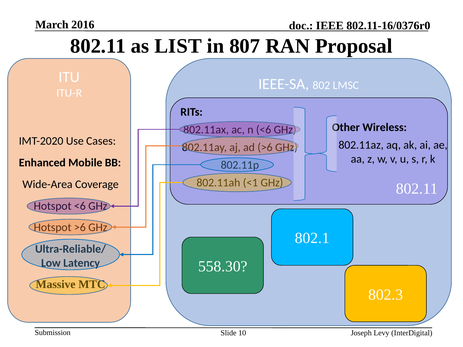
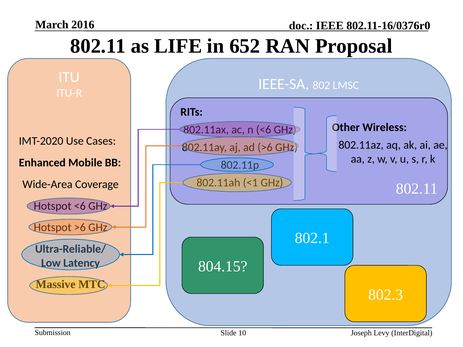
LIST: LIST -> LIFE
807: 807 -> 652
558.30: 558.30 -> 804.15
